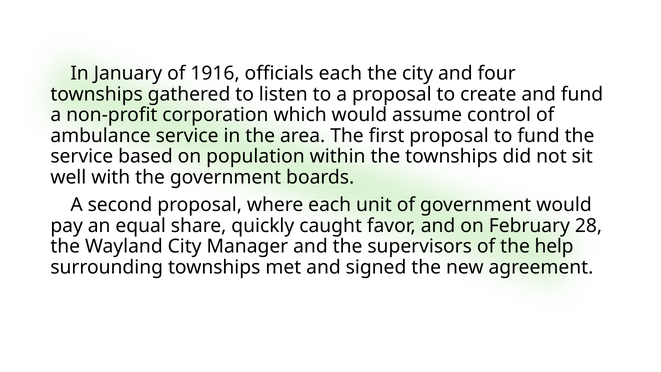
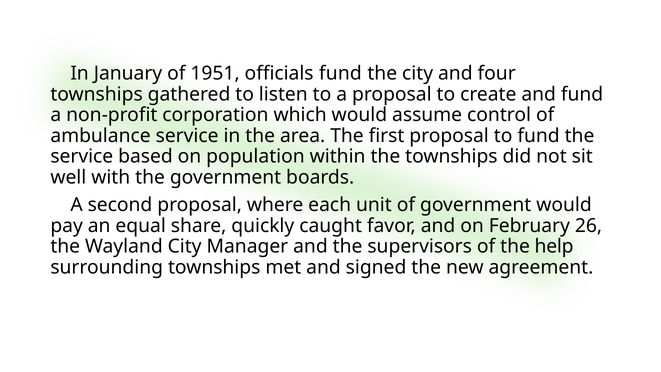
1916: 1916 -> 1951
officials each: each -> fund
28: 28 -> 26
